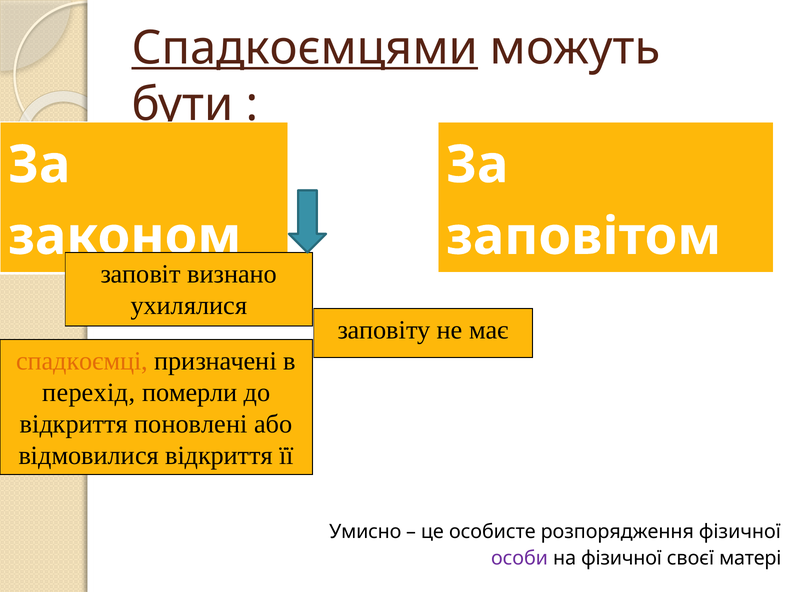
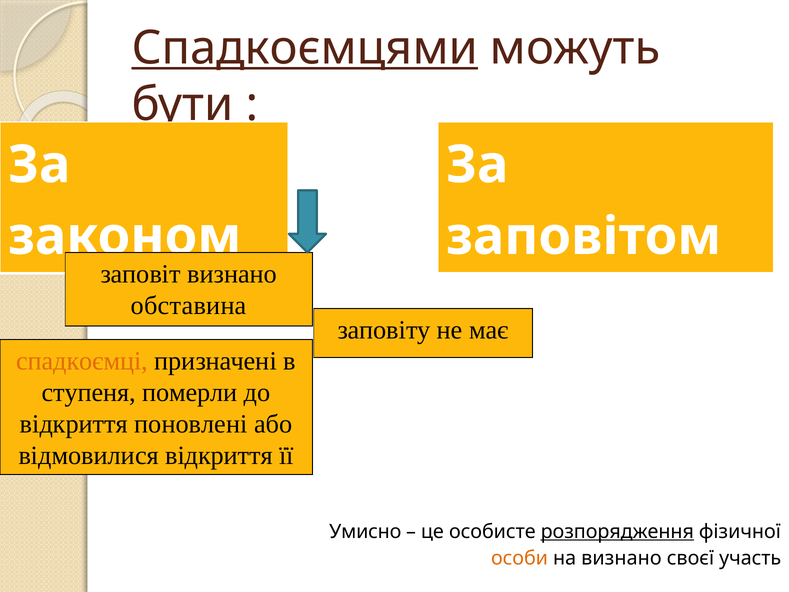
ухилялися: ухилялися -> обставина
перехід: перехід -> ступеня
розпорядження underline: none -> present
особи colour: purple -> orange
на фізичної: фізичної -> визнано
матері: матері -> участь
